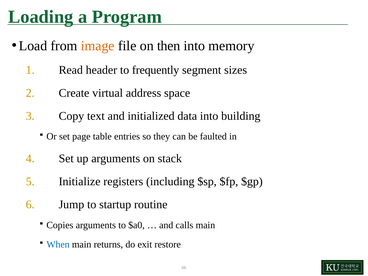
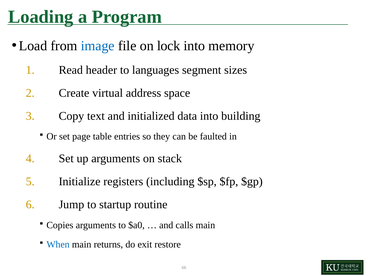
image colour: orange -> blue
then: then -> lock
frequently: frequently -> languages
